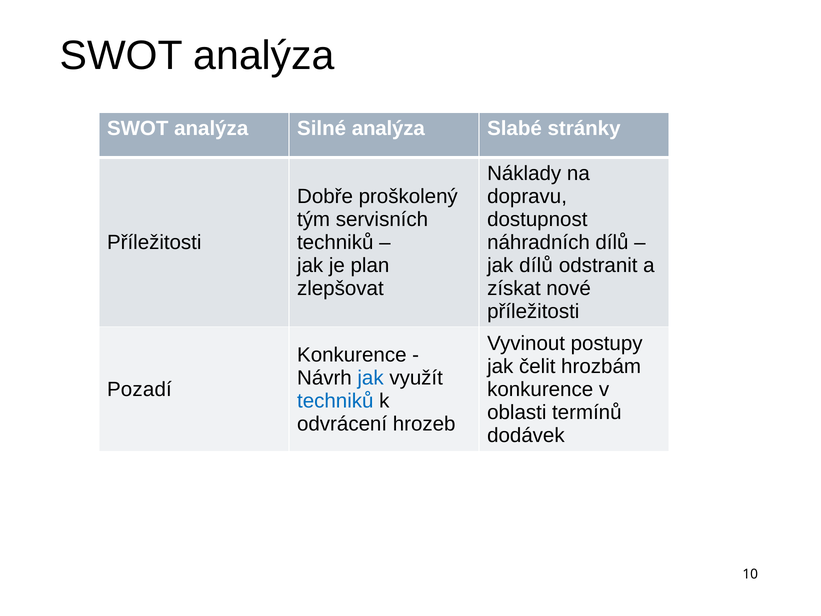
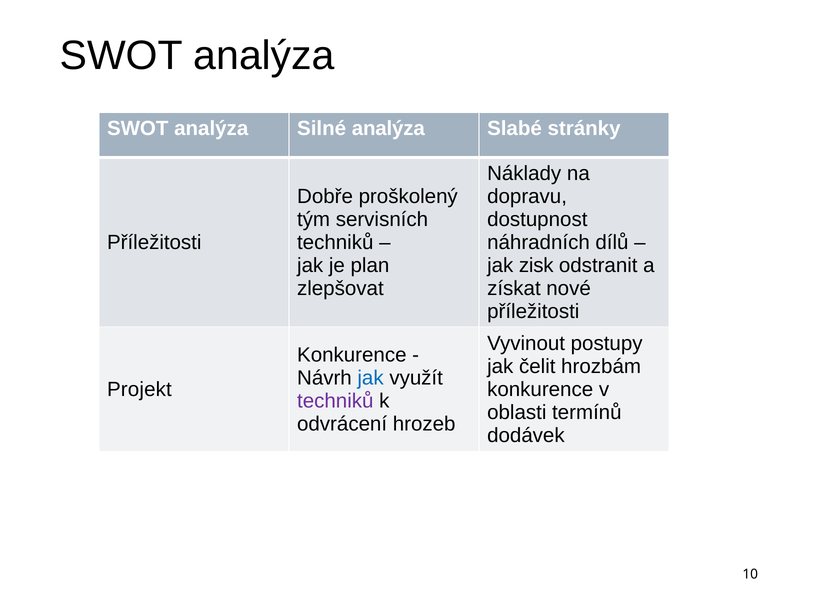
jak dílů: dílů -> zisk
Pozadí: Pozadí -> Projekt
techniků at (335, 401) colour: blue -> purple
